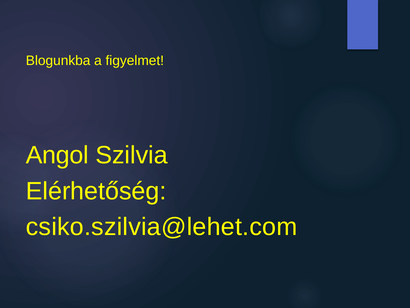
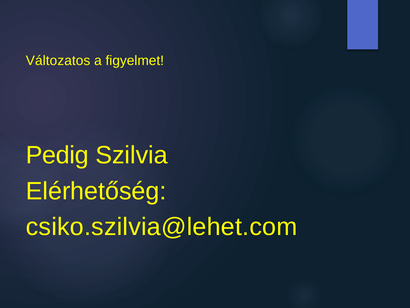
Blogunkba: Blogunkba -> Változatos
Angol: Angol -> Pedig
